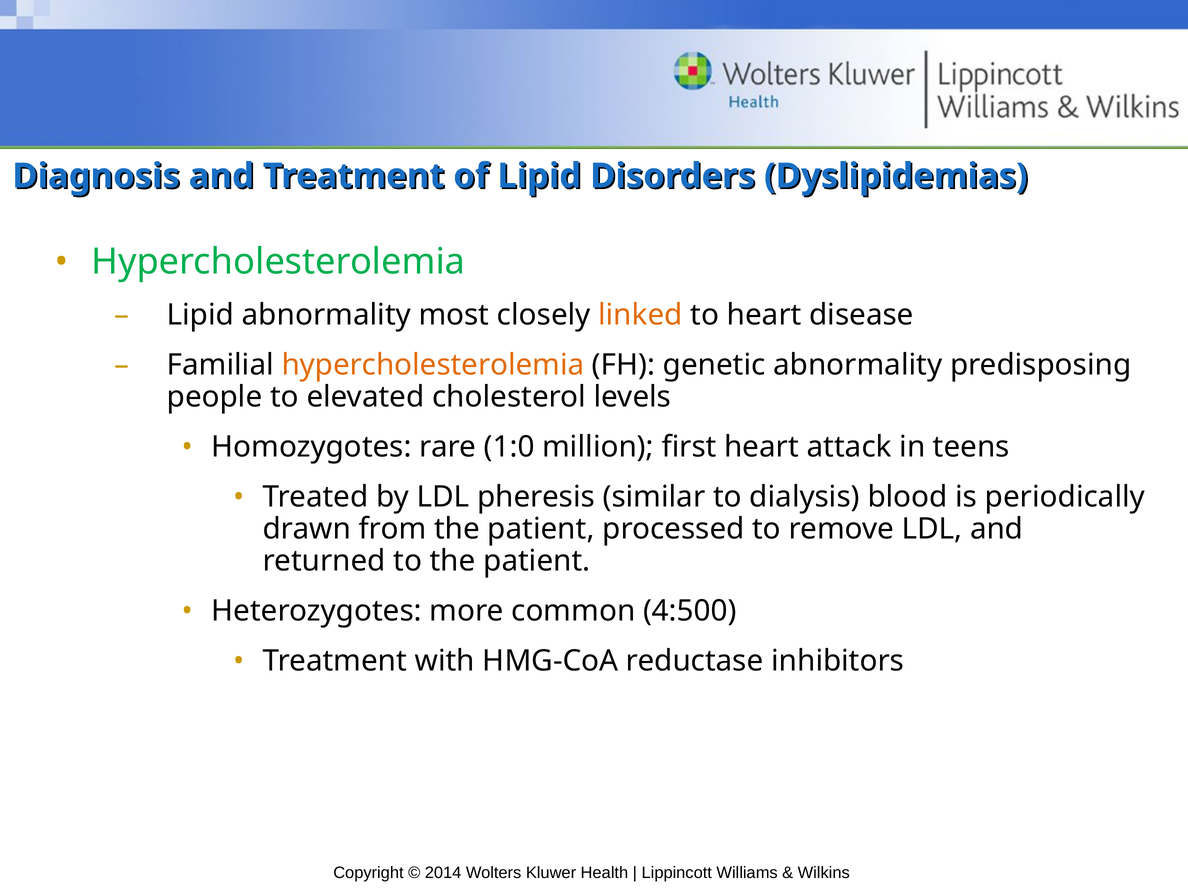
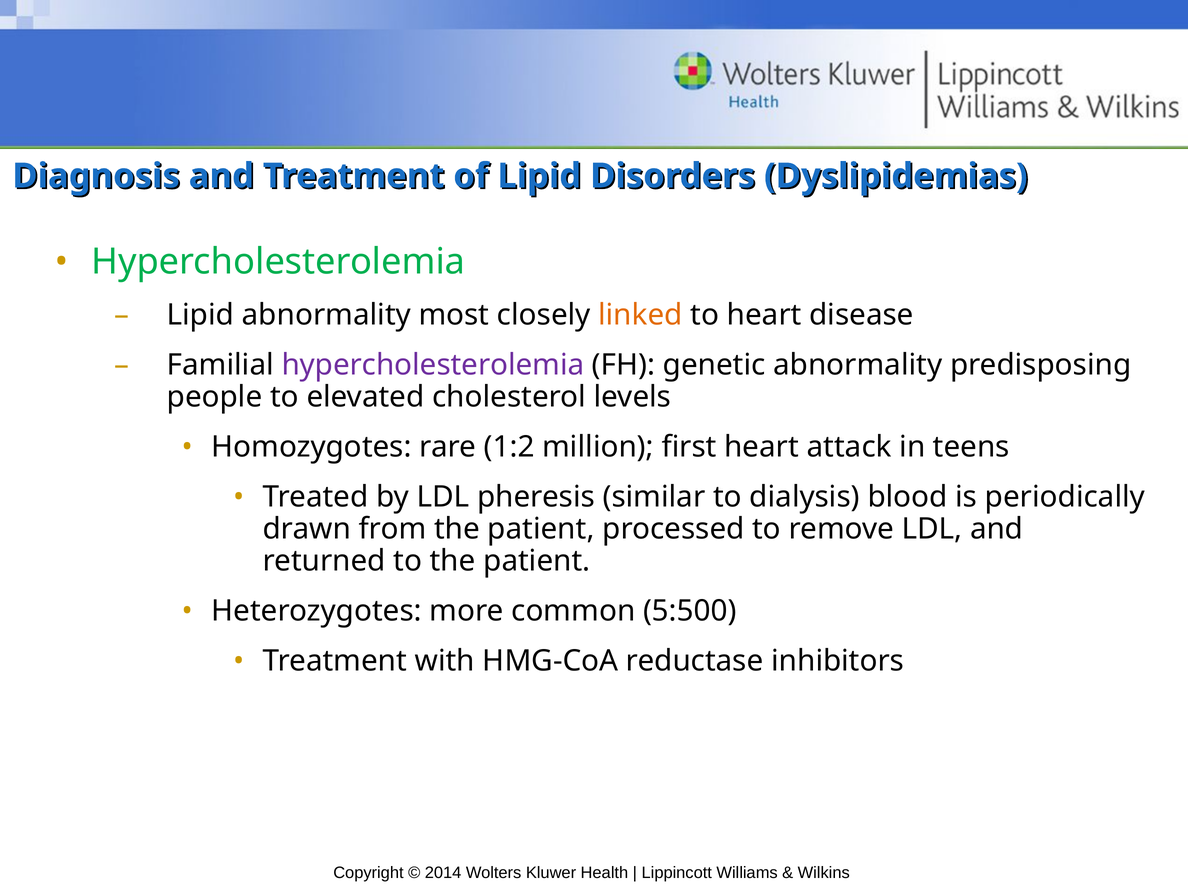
hypercholesterolemia at (433, 365) colour: orange -> purple
1:0: 1:0 -> 1:2
4:500: 4:500 -> 5:500
